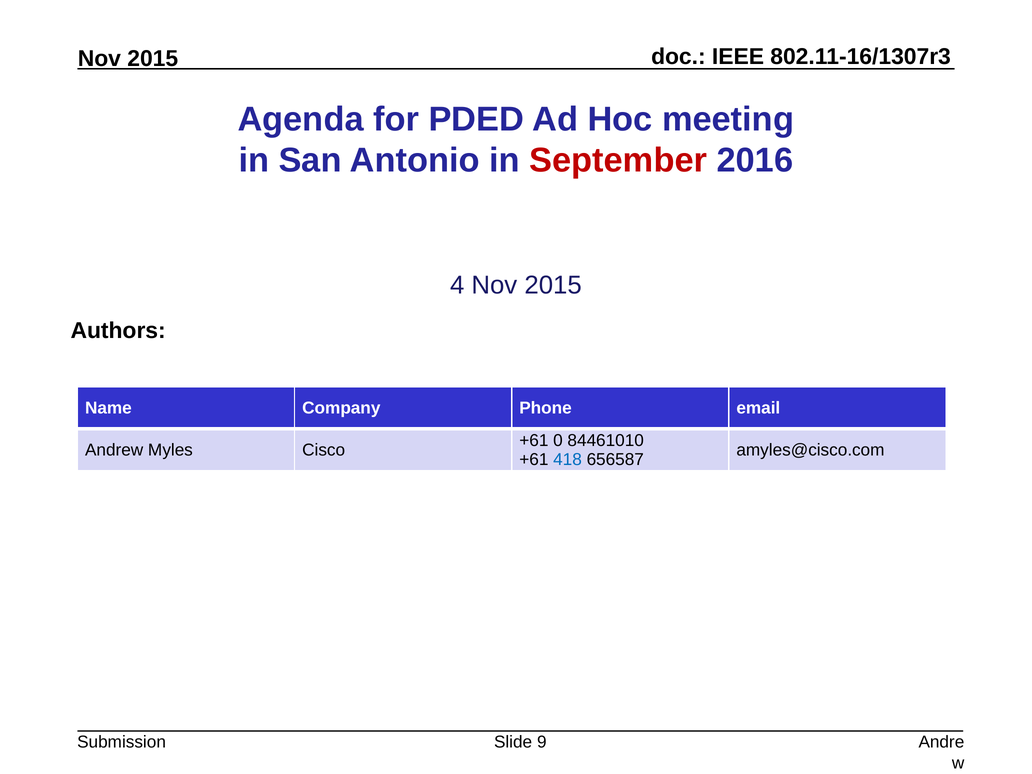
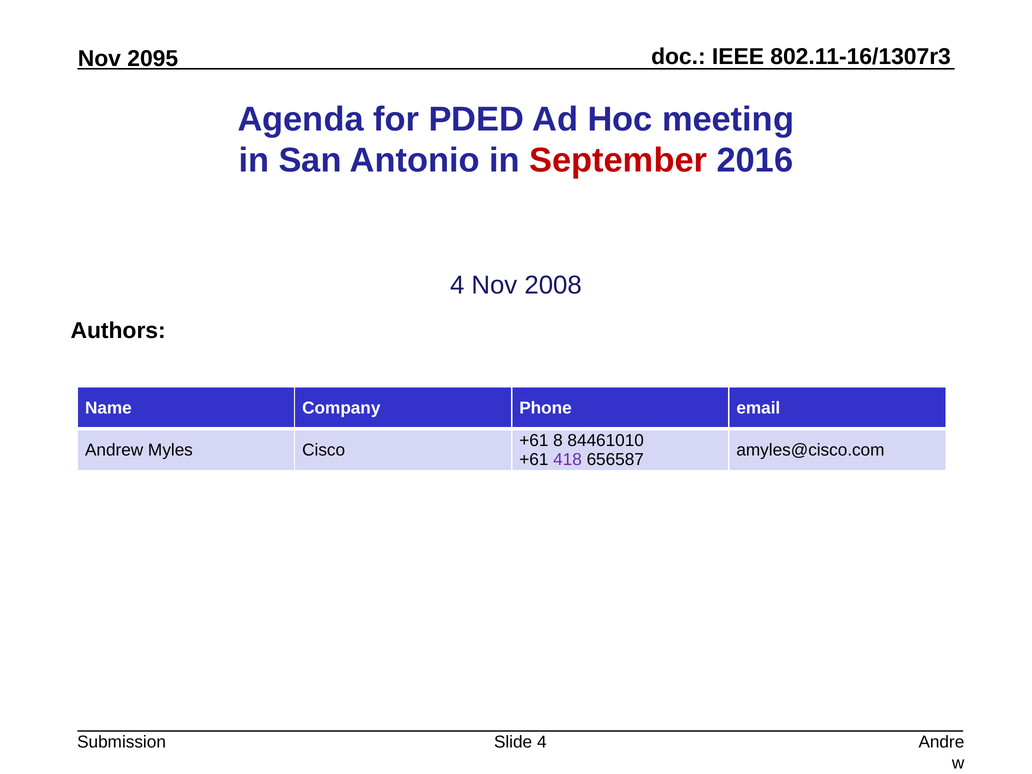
2015 at (153, 59): 2015 -> 2095
4 Nov 2015: 2015 -> 2008
0: 0 -> 8
418 colour: blue -> purple
Slide 9: 9 -> 4
